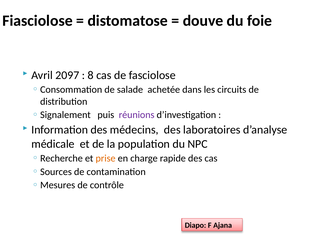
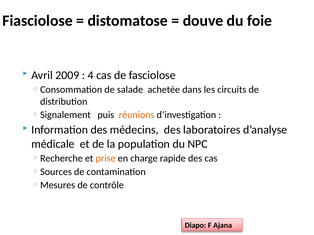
2097: 2097 -> 2009
8: 8 -> 4
réunions colour: purple -> orange
